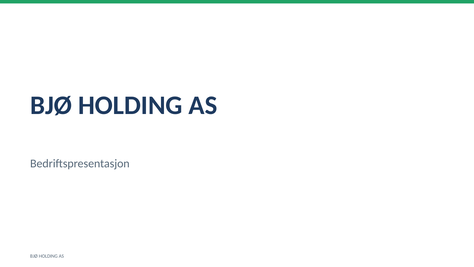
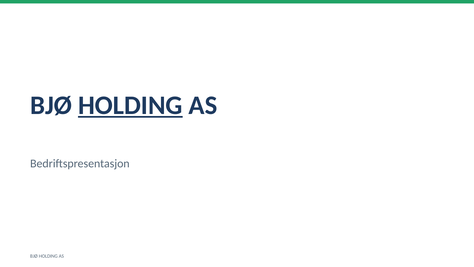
HOLDING at (130, 105) underline: none -> present
